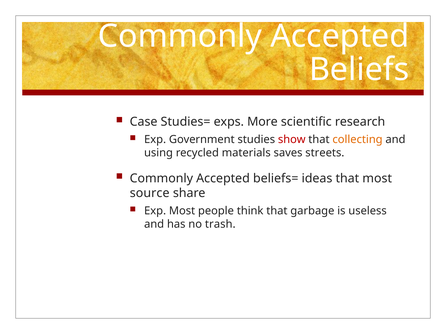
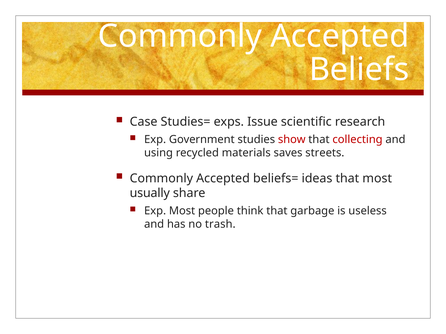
More: More -> Issue
collecting colour: orange -> red
source: source -> usually
